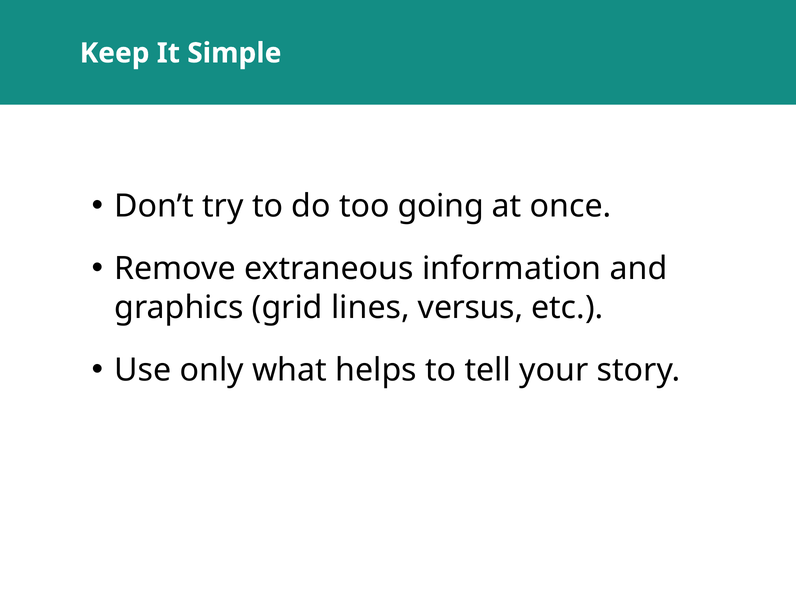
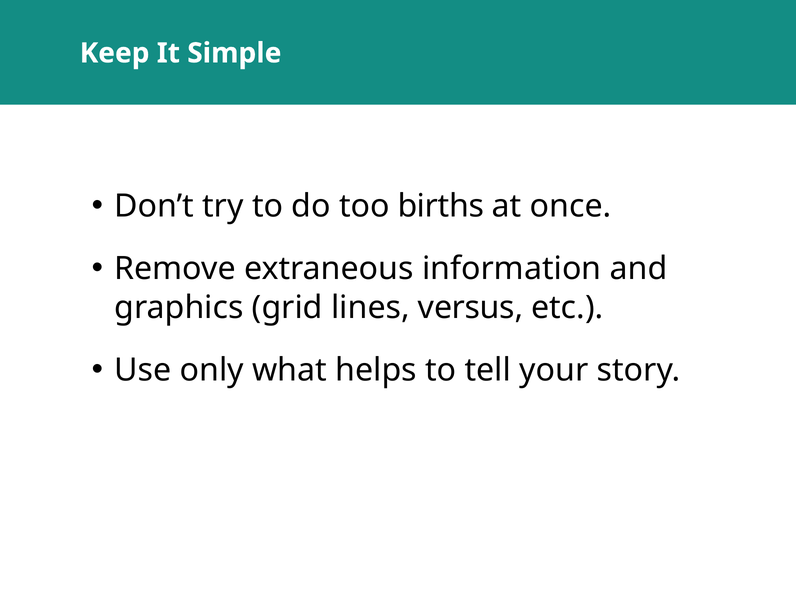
going: going -> births
